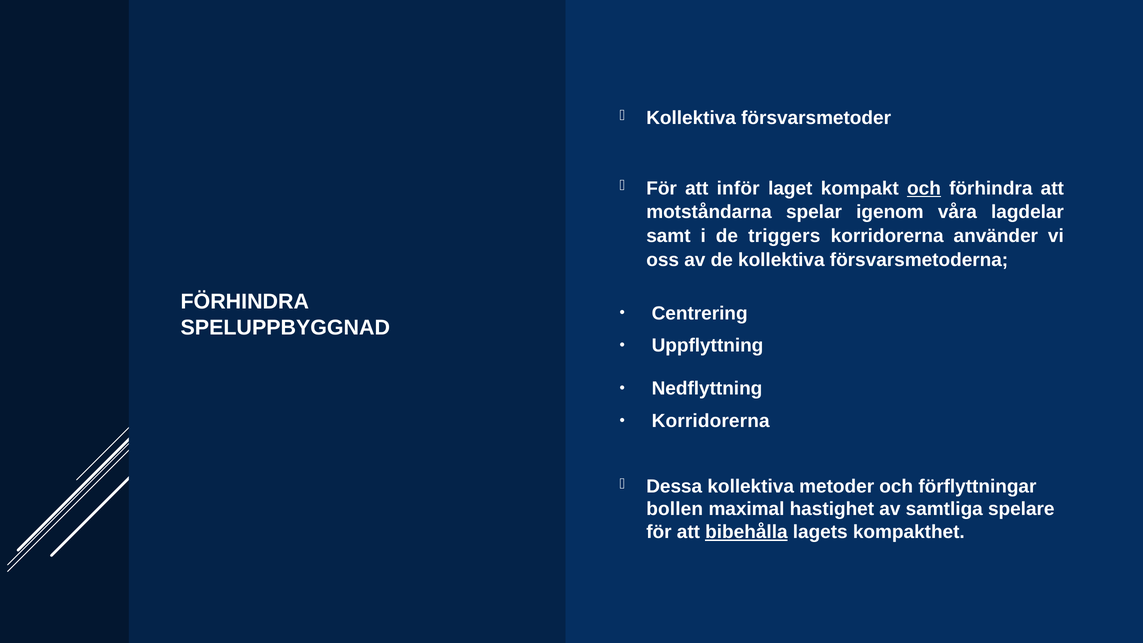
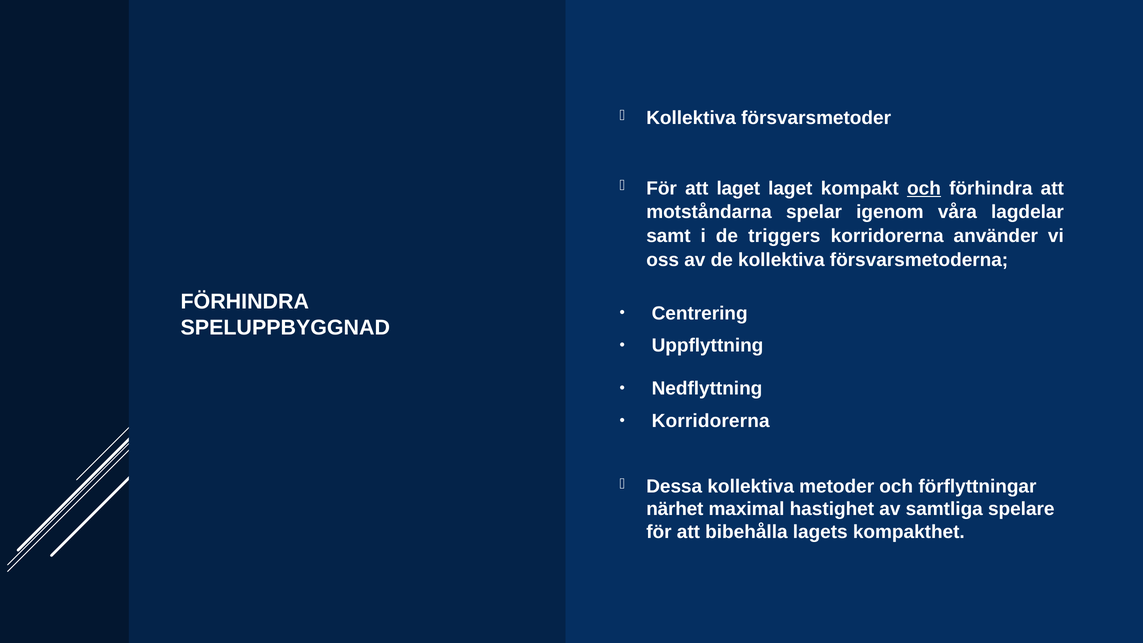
att inför: inför -> laget
bollen: bollen -> närhet
bibehålla underline: present -> none
